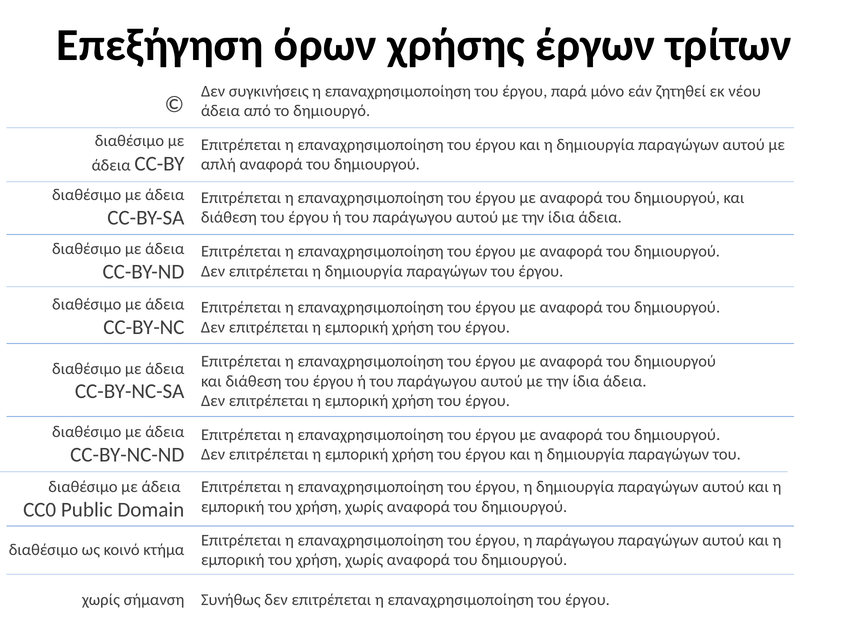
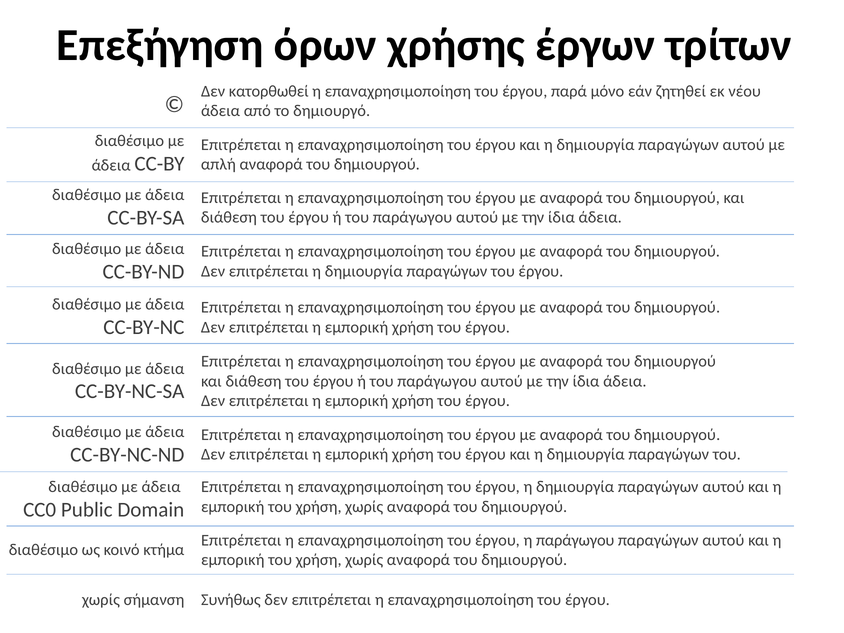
συγκινήσεις: συγκινήσεις -> κατορθωθεί
